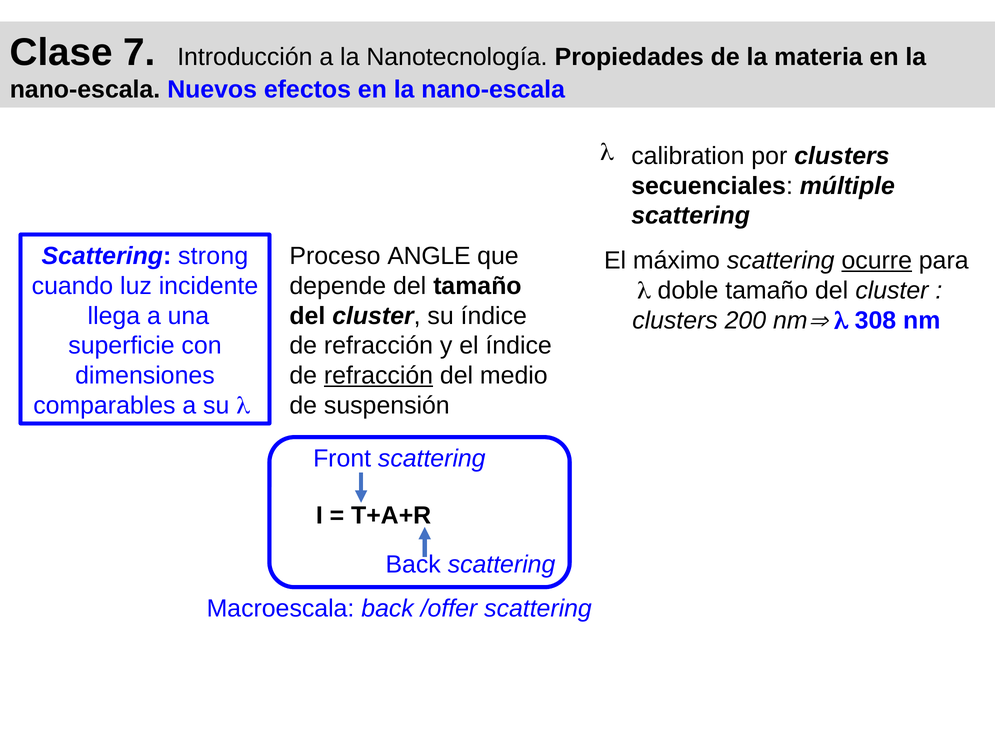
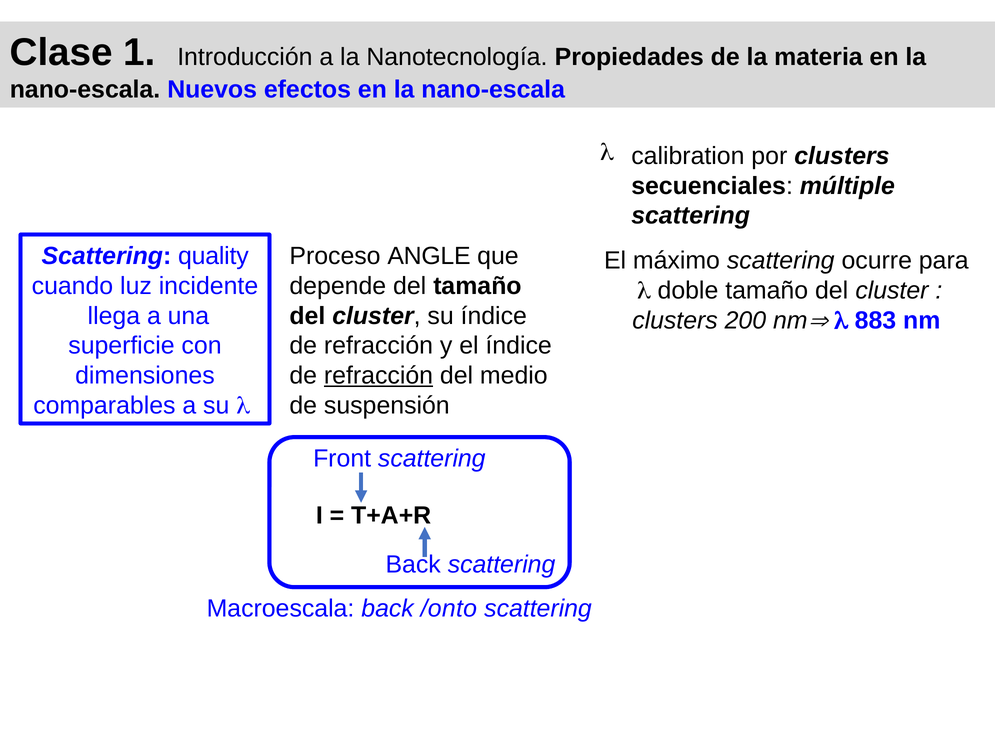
7: 7 -> 1
strong: strong -> quality
ocurre underline: present -> none
308: 308 -> 883
/offer: /offer -> /onto
